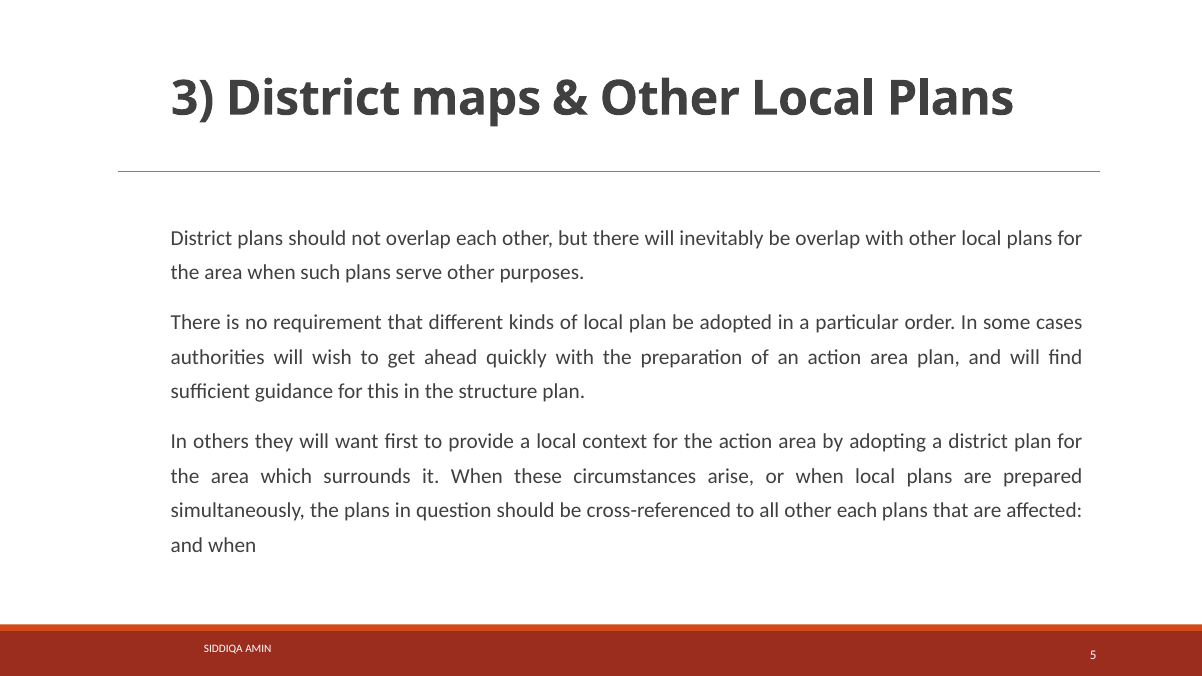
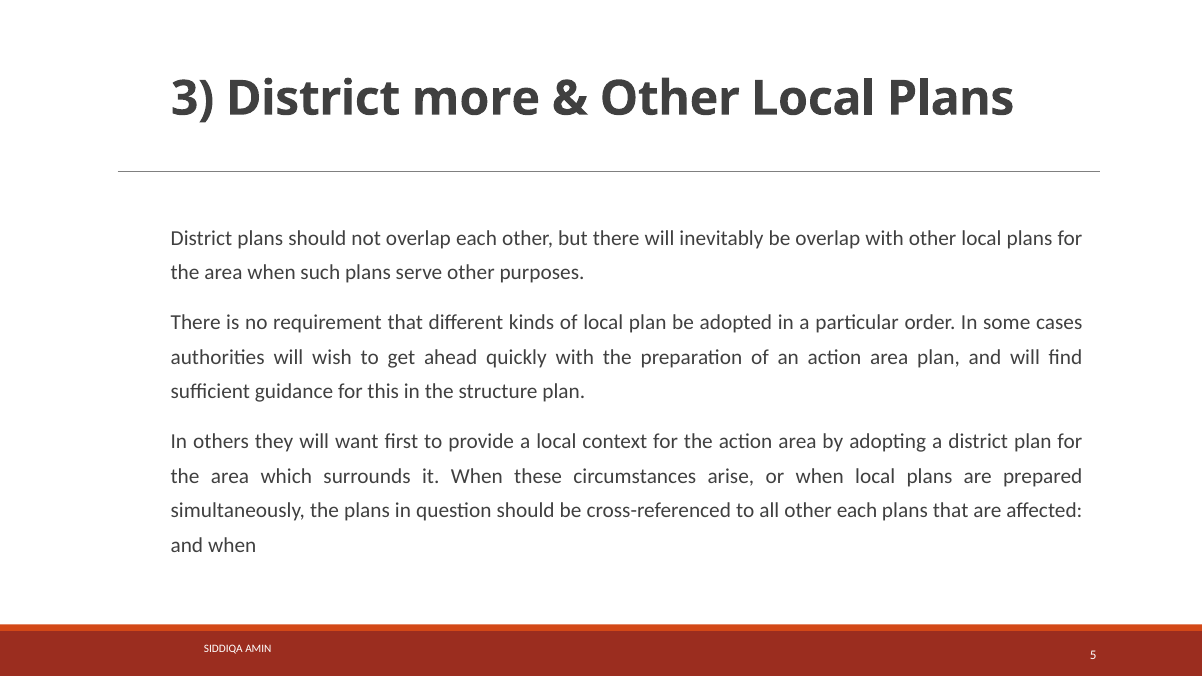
maps: maps -> more
